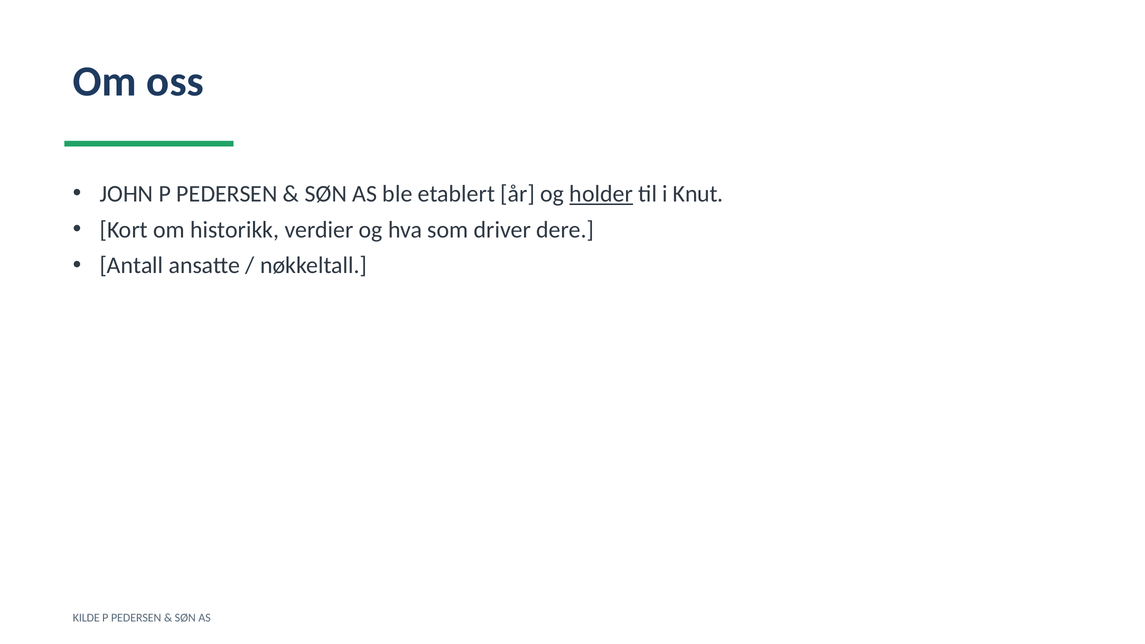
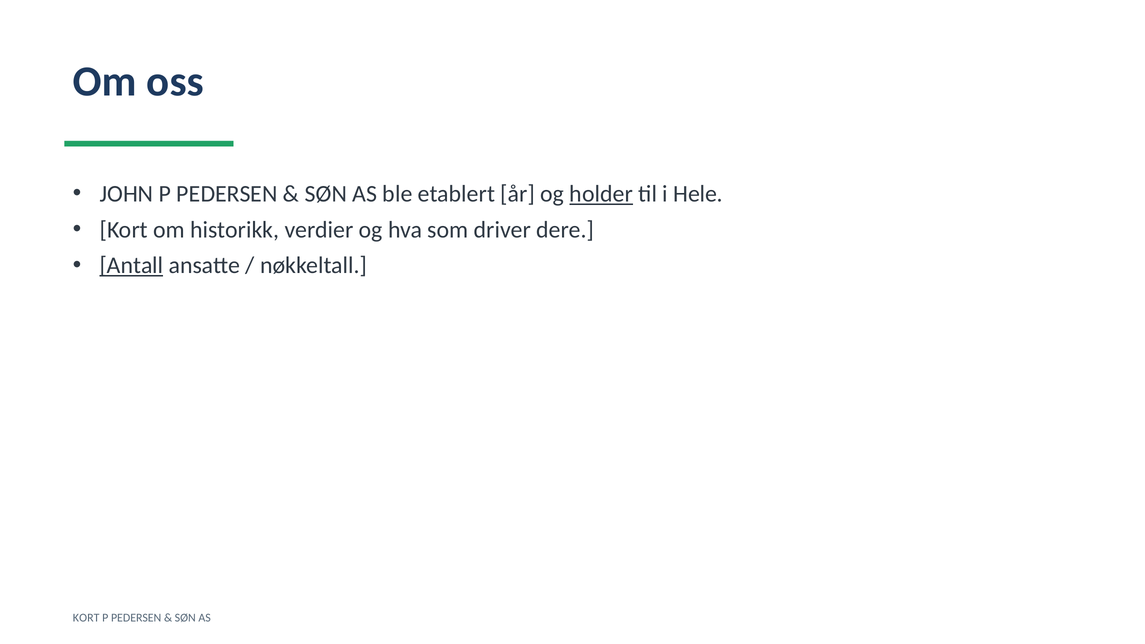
Knut: Knut -> Hele
Antall underline: none -> present
KILDE at (86, 618): KILDE -> KORT
